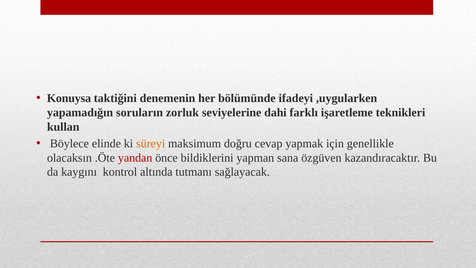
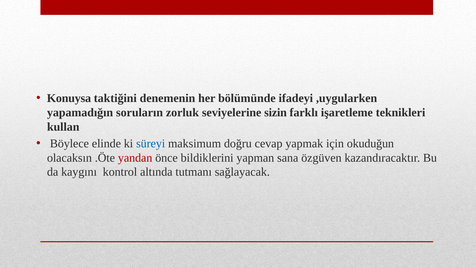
dahi: dahi -> sizin
süreyi colour: orange -> blue
genellikle: genellikle -> okuduğun
